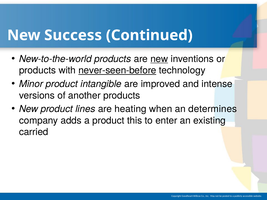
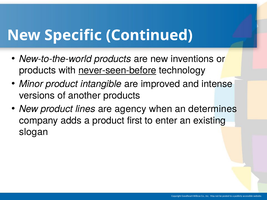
Success: Success -> Specific
new at (159, 59) underline: present -> none
heating: heating -> agency
this: this -> first
carried: carried -> slogan
